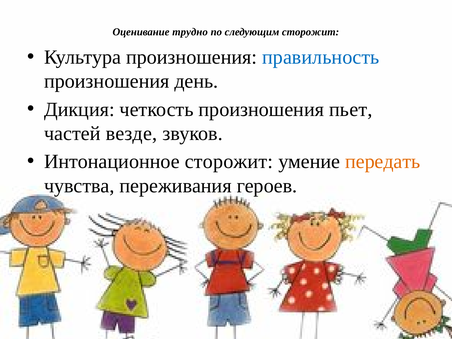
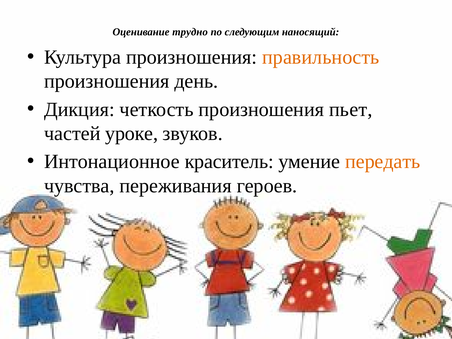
следующим сторожит: сторожит -> наносящий
правильность colour: blue -> orange
везде: везде -> уроке
Интонационное сторожит: сторожит -> краситель
